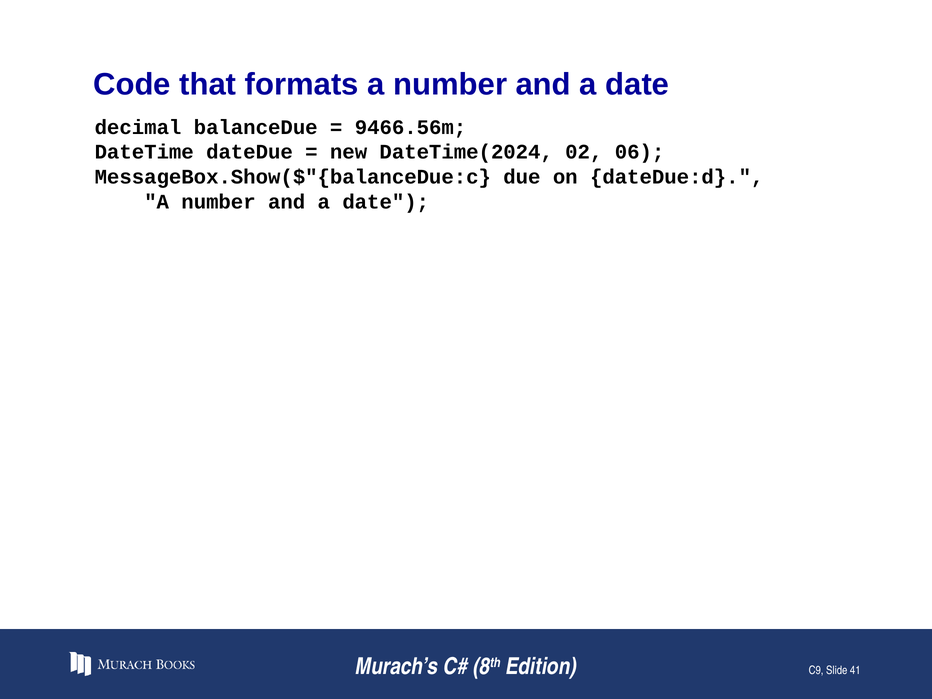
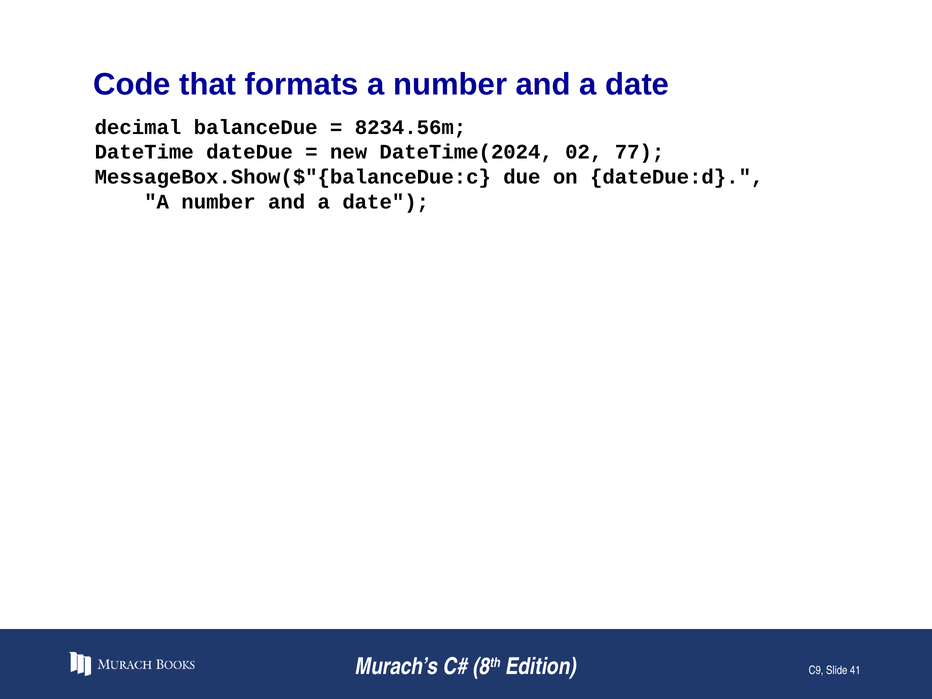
9466.56m: 9466.56m -> 8234.56m
06: 06 -> 77
